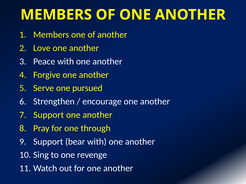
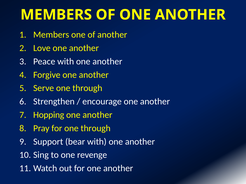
Serve one pursued: pursued -> through
Support at (49, 115): Support -> Hopping
